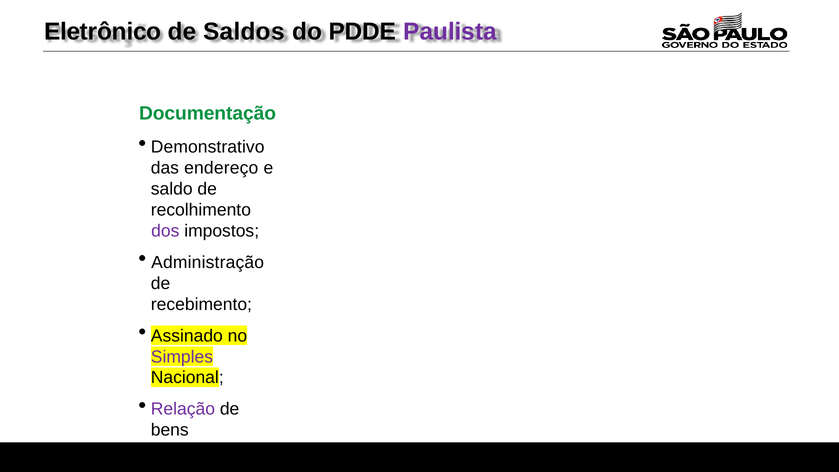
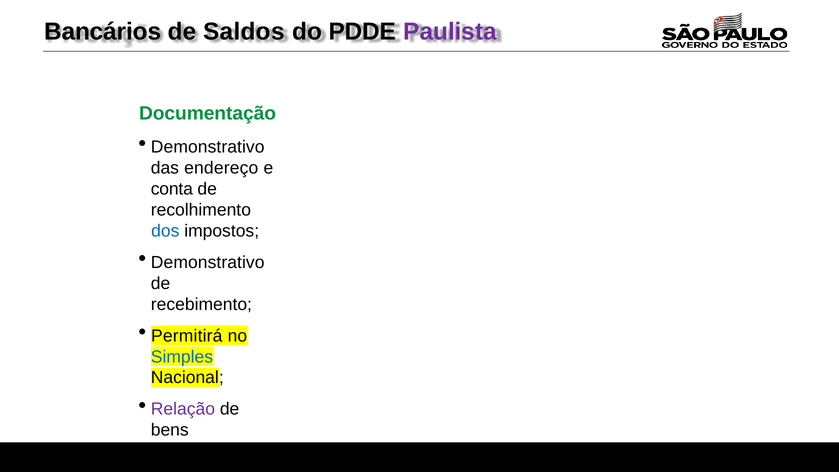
Eletrônico: Eletrônico -> Bancários
saldo: saldo -> conta
dos colour: purple -> blue
Administração at (208, 262): Administração -> Demonstrativo
Assinado: Assinado -> Permitirá
Simples colour: purple -> blue
